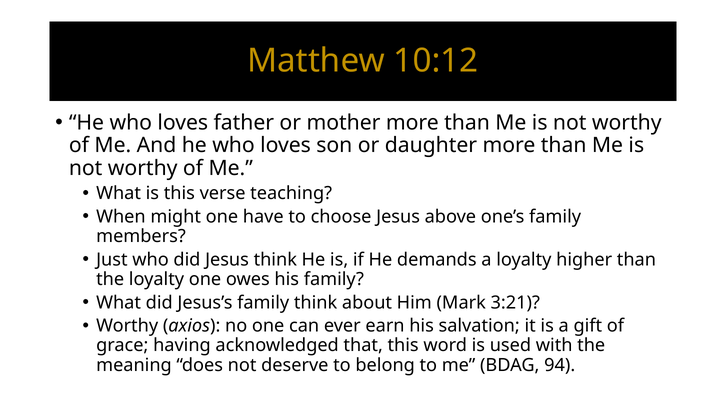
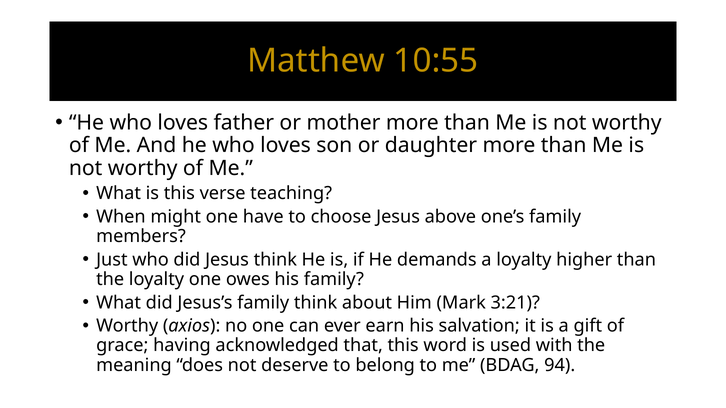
10:12: 10:12 -> 10:55
